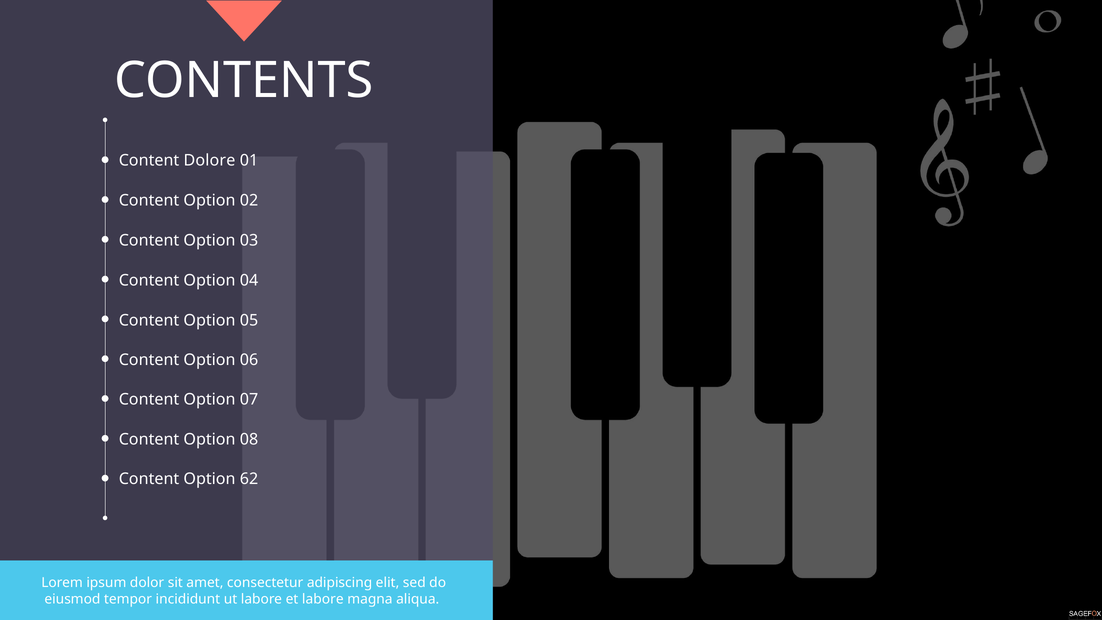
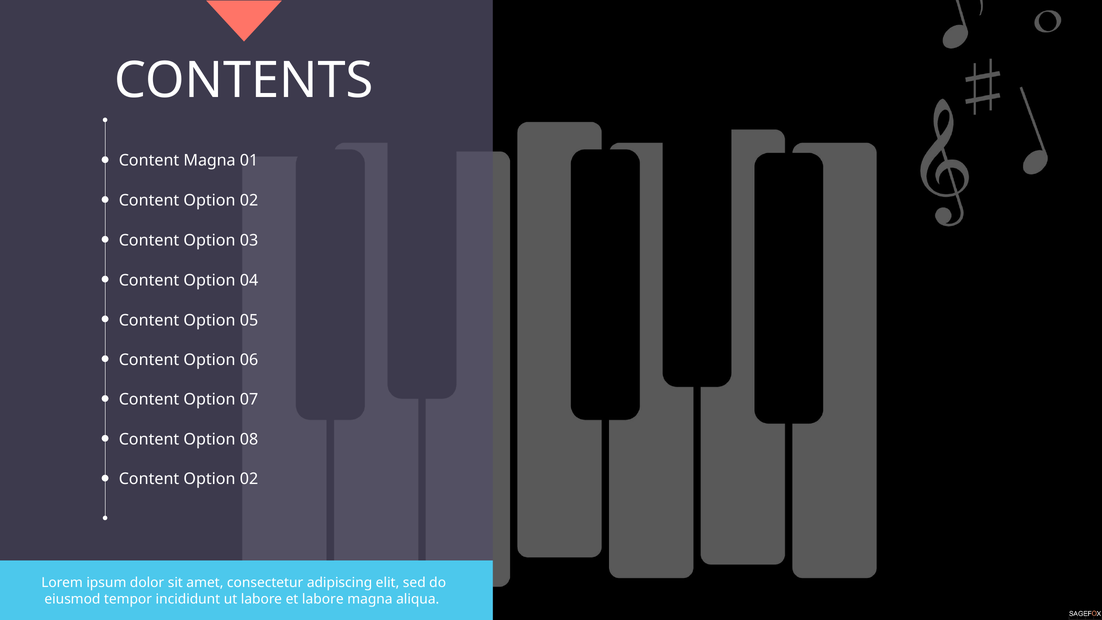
Content Dolore: Dolore -> Magna
62 at (249, 479): 62 -> 02
